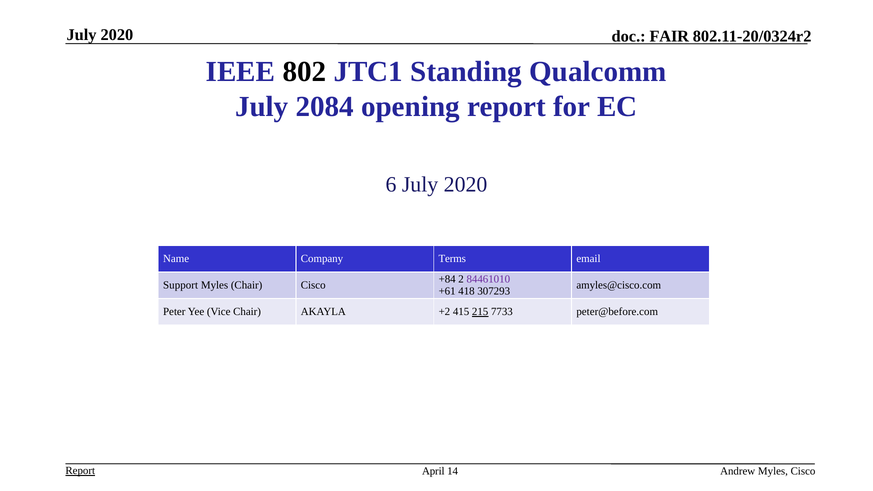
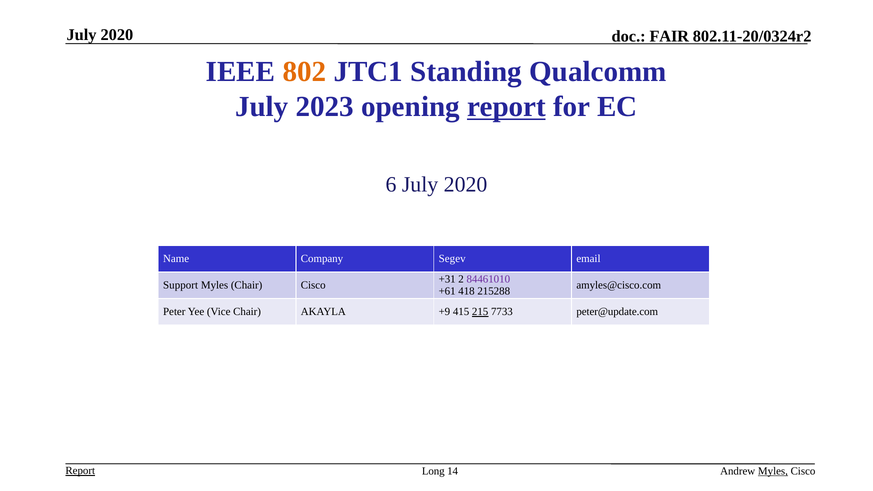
802 colour: black -> orange
2084: 2084 -> 2023
report at (506, 107) underline: none -> present
Terms: Terms -> Segev
+84: +84 -> +31
307293: 307293 -> 215288
+2: +2 -> +9
peter@before.com: peter@before.com -> peter@update.com
April: April -> Long
Myles at (773, 471) underline: none -> present
